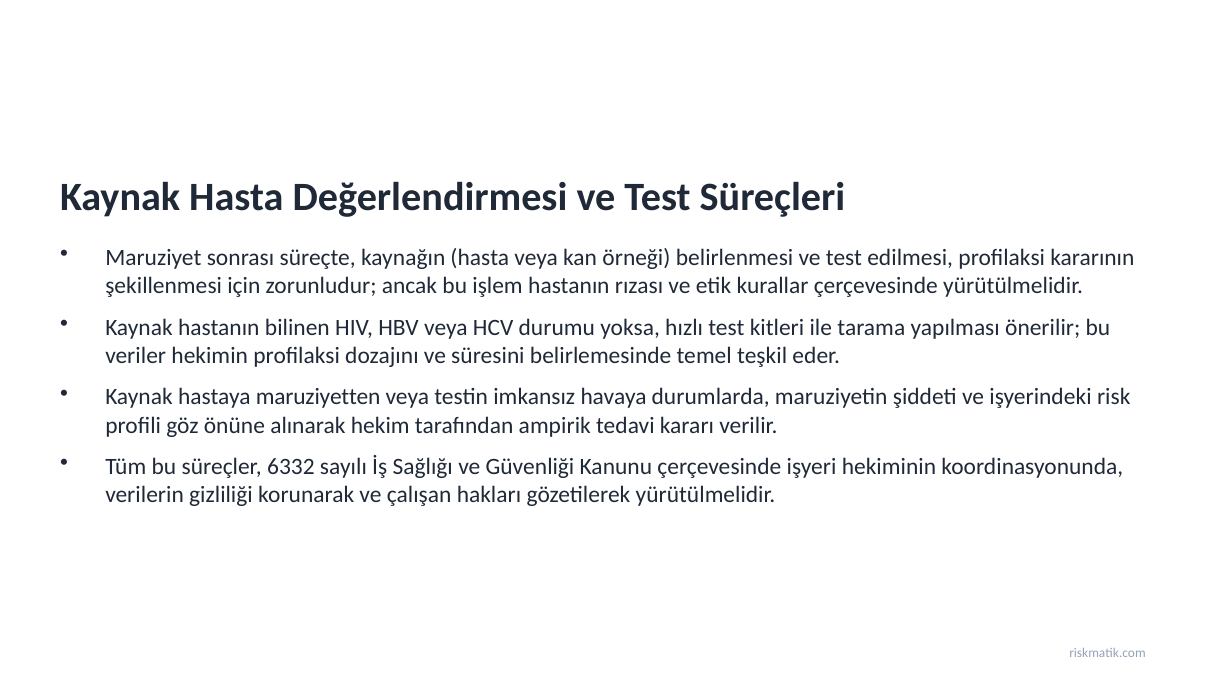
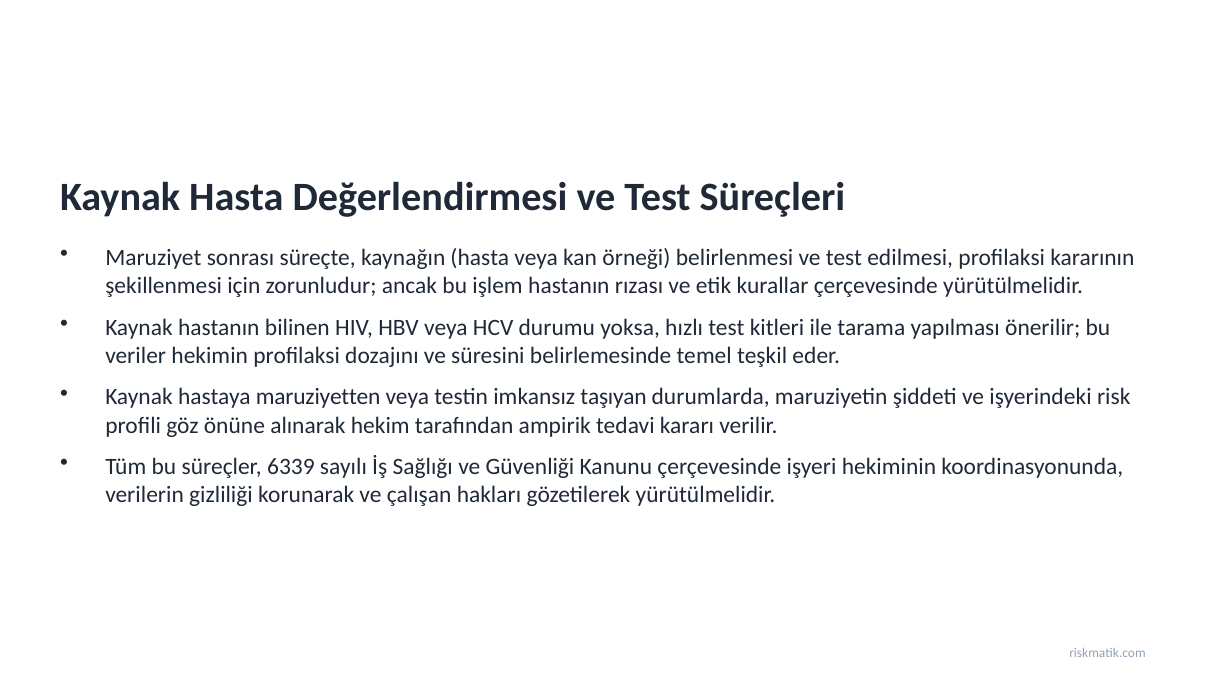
havaya: havaya -> taşıyan
6332: 6332 -> 6339
